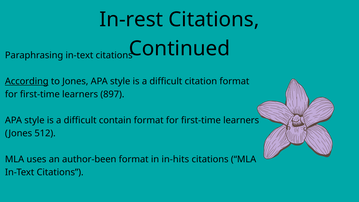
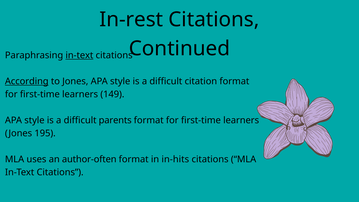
in-text at (79, 55) underline: none -> present
897: 897 -> 149
contain: contain -> parents
512: 512 -> 195
author-been: author-been -> author-often
